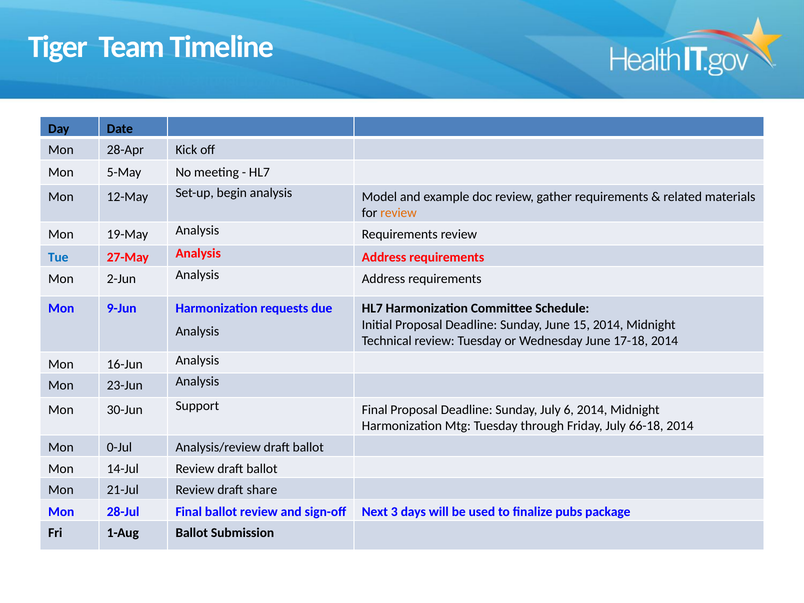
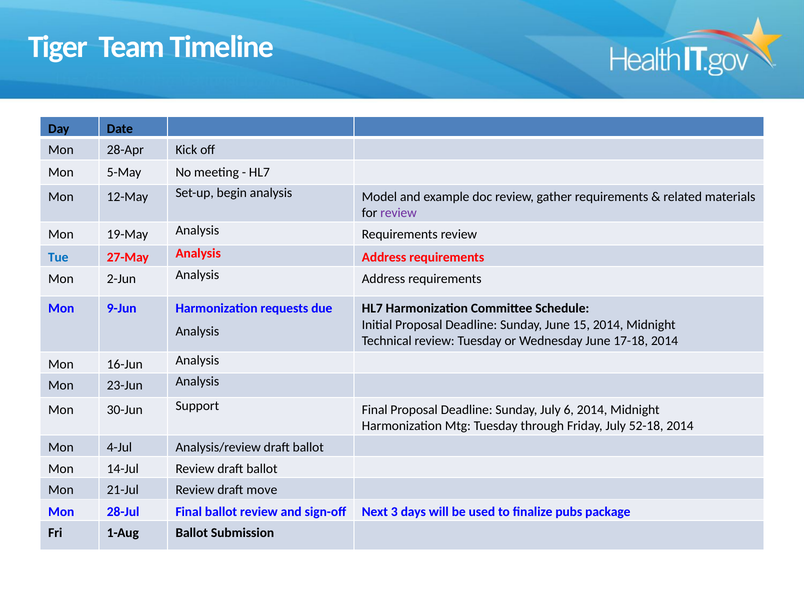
review at (399, 213) colour: orange -> purple
66-18: 66-18 -> 52-18
0-Jul: 0-Jul -> 4-Jul
share: share -> move
